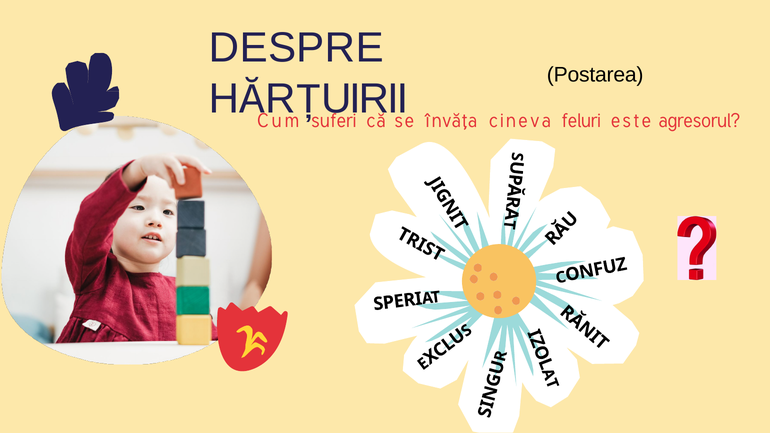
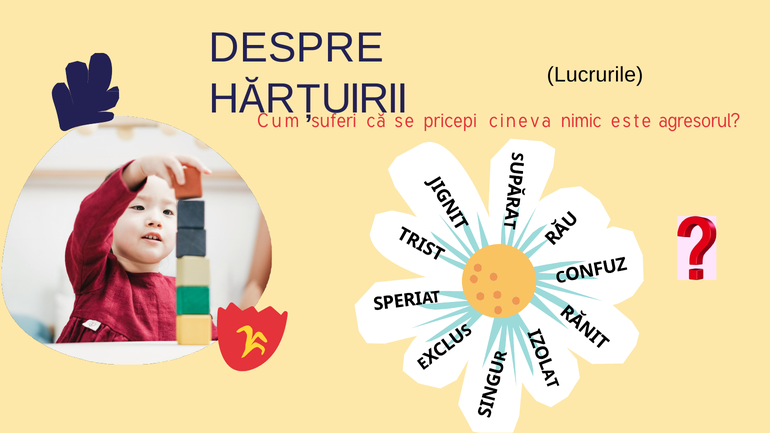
Postarea: Postarea -> Lucrurile
învăța: învăța -> pricepi
feluri: feluri -> nimic
